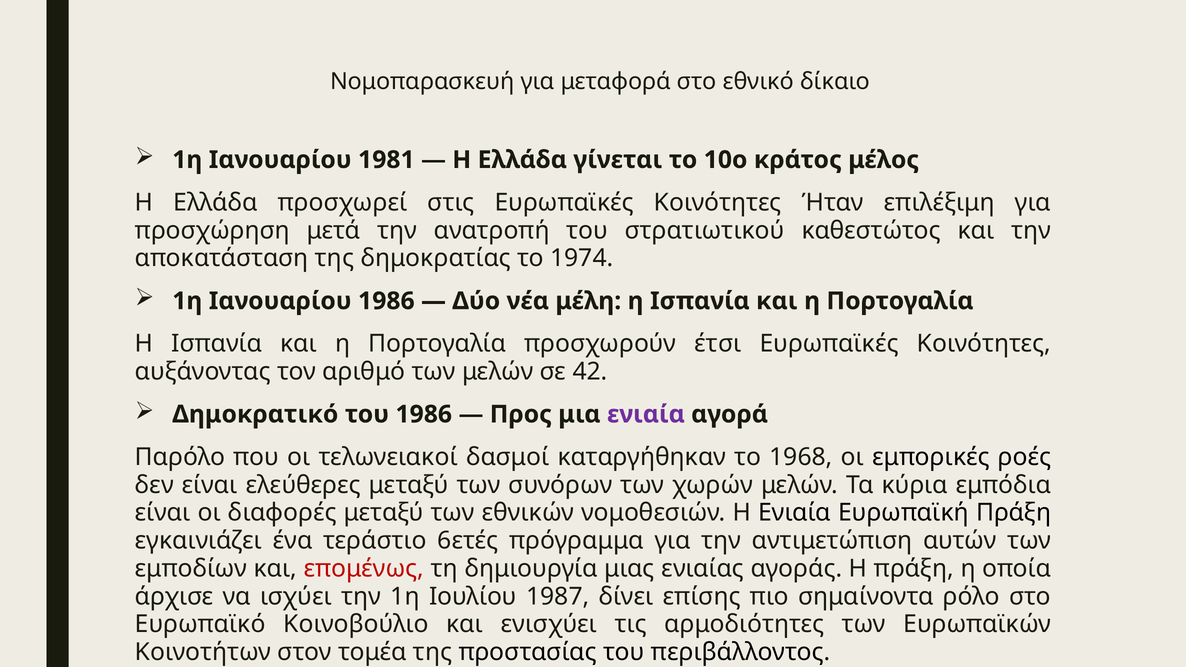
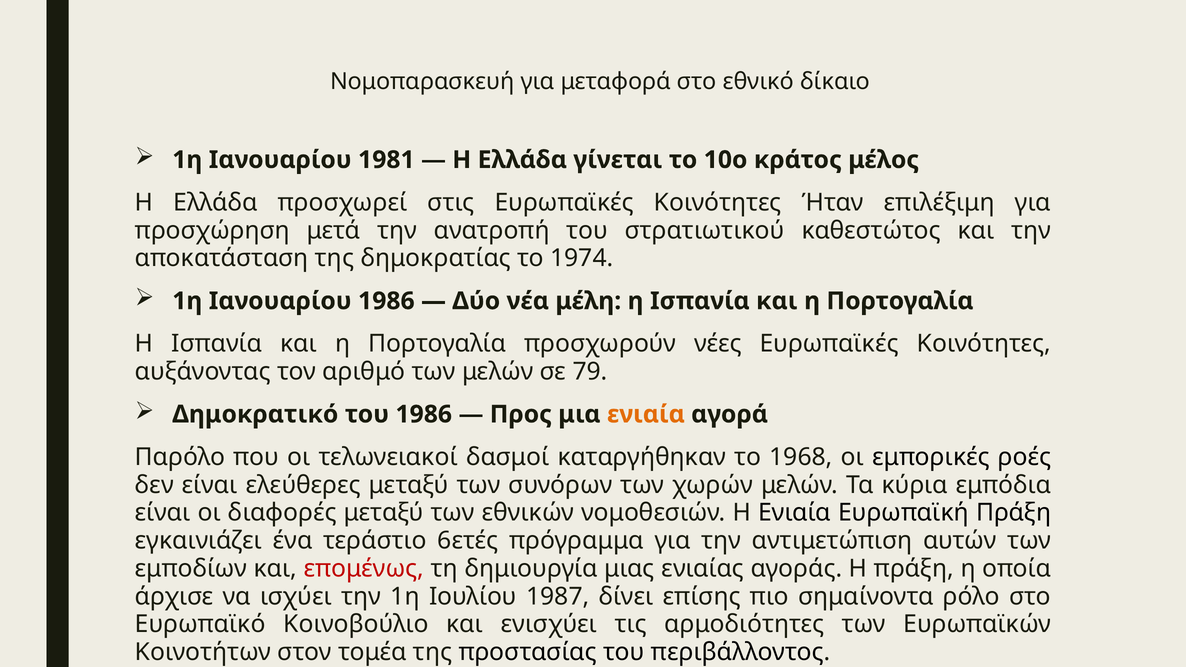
έτσι: έτσι -> νέες
42: 42 -> 79
ενιαία at (646, 414) colour: purple -> orange
